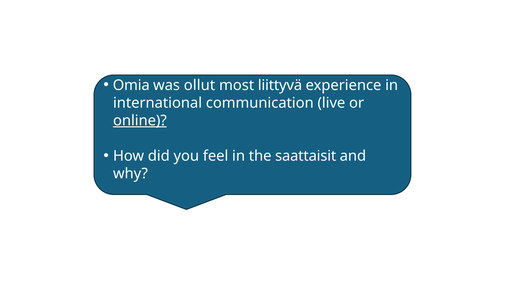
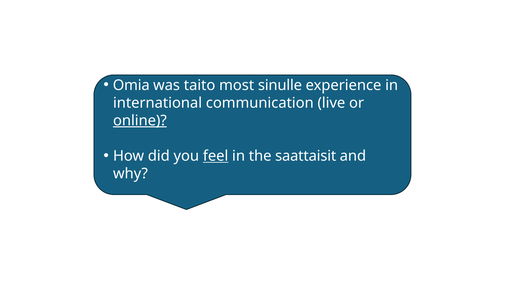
ollut: ollut -> taito
liittyvä: liittyvä -> sinulle
feel underline: none -> present
